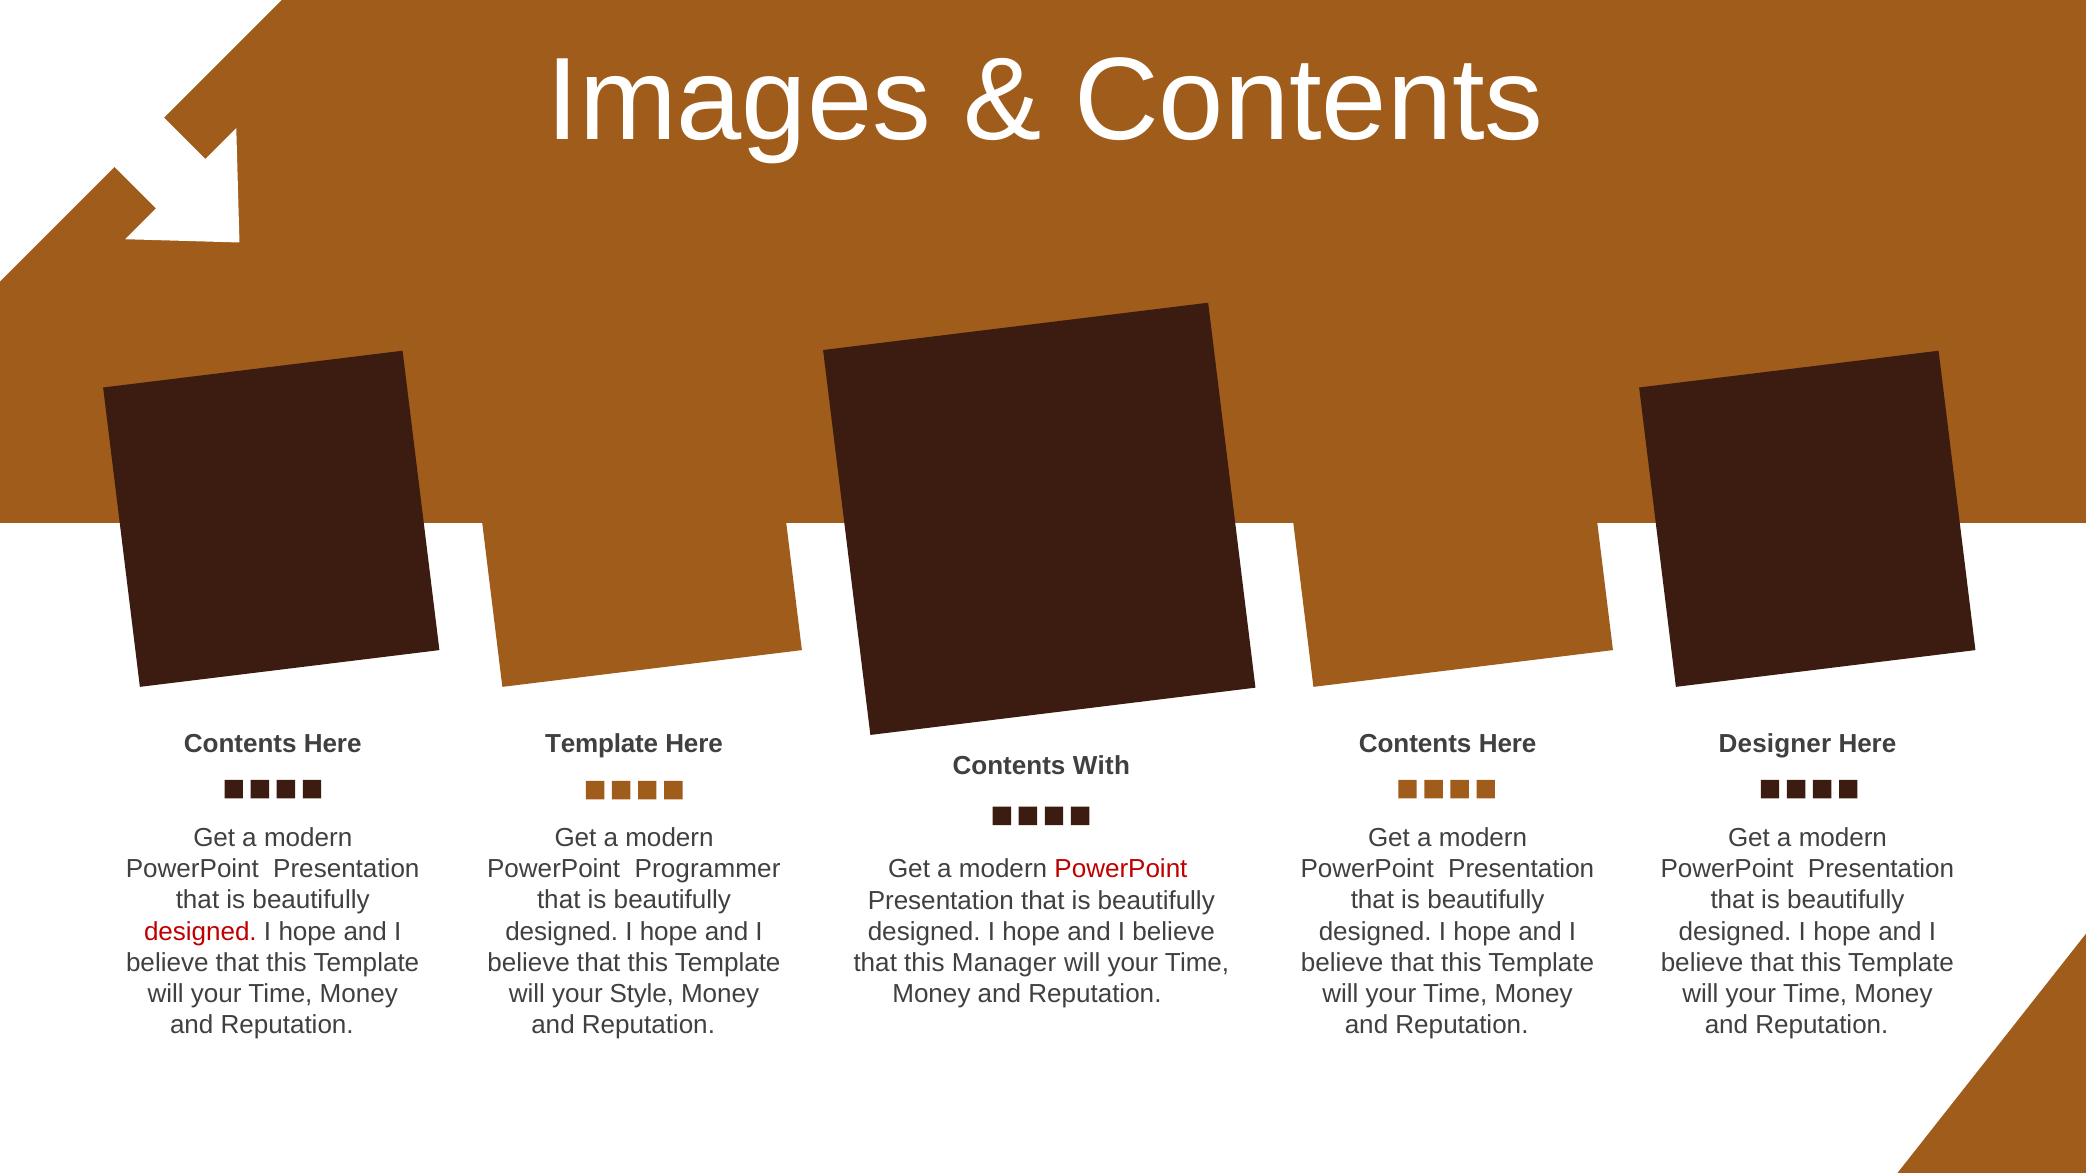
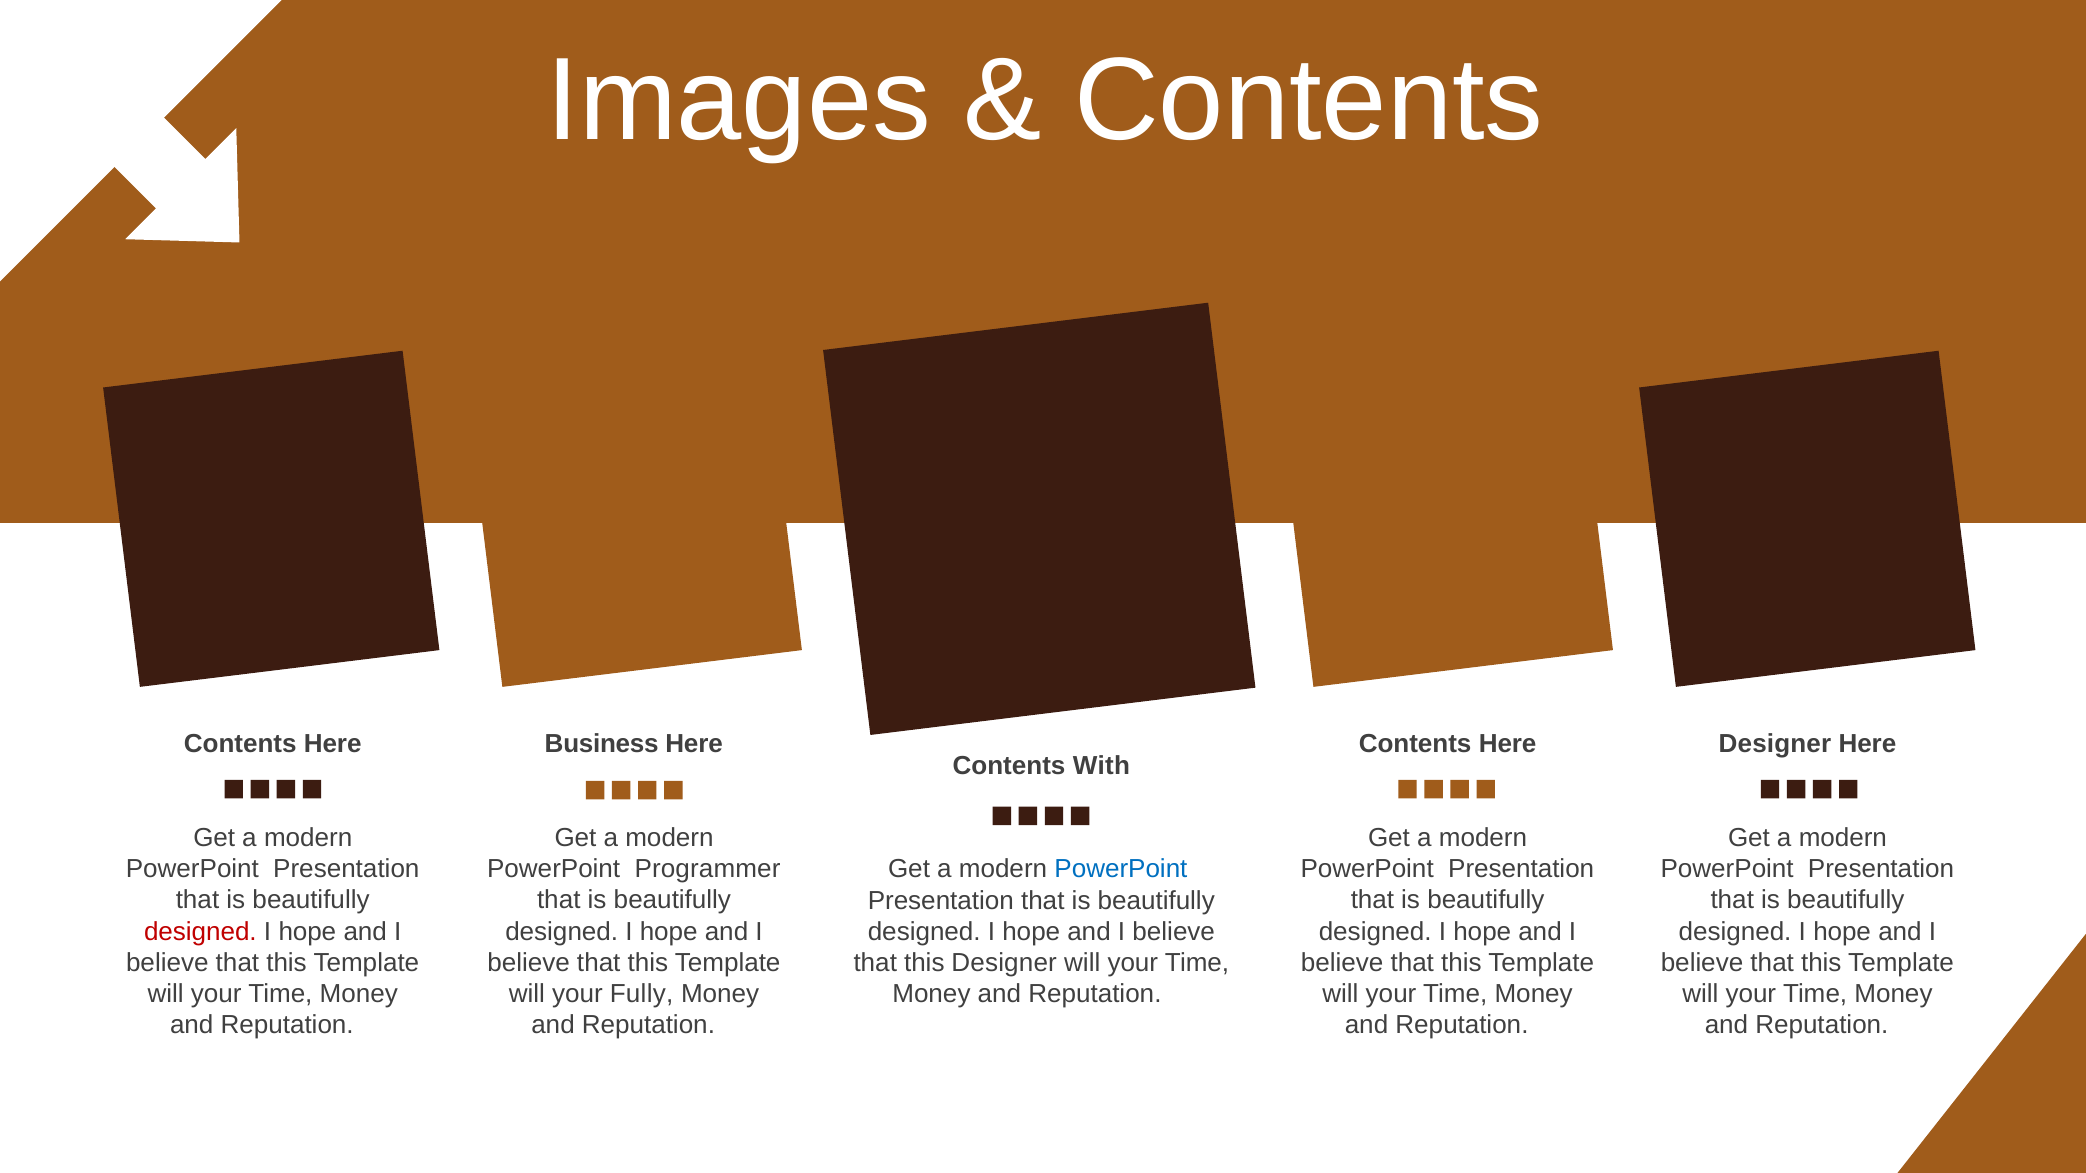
Template at (602, 744): Template -> Business
PowerPoint at (1121, 870) colour: red -> blue
this Manager: Manager -> Designer
Style: Style -> Fully
